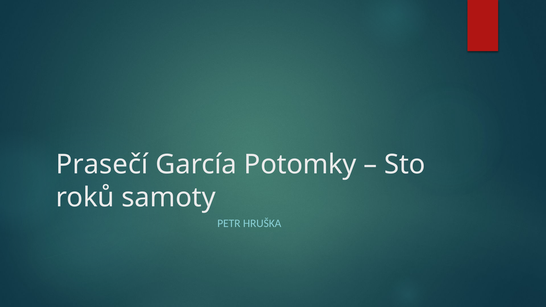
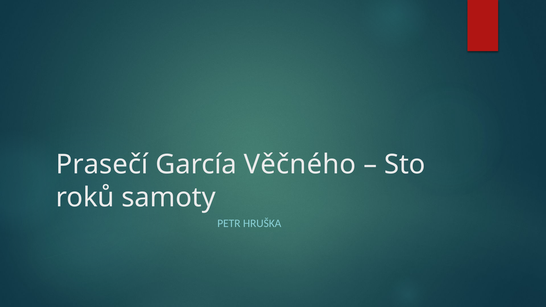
Potomky: Potomky -> Věčného
